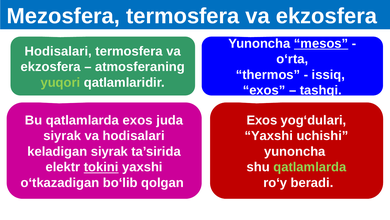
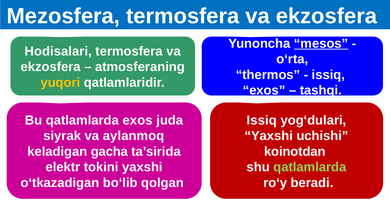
yuqori colour: light green -> yellow
Exos at (262, 120): Exos -> Issiq
va hodisalari: hodisalari -> aylanmoq
keladigan siyrak: siyrak -> gacha
yunoncha at (295, 151): yunoncha -> koinotdan
tokini underline: present -> none
